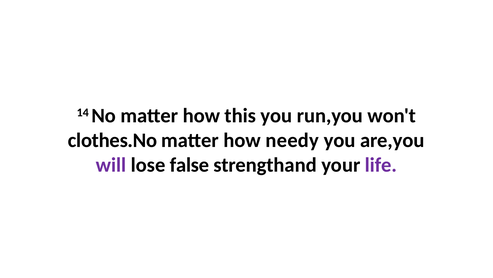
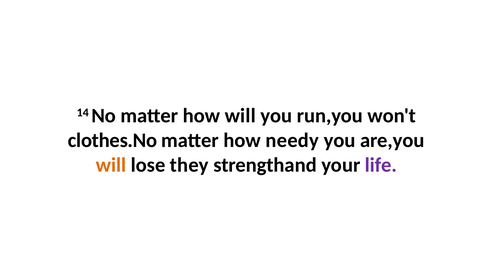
how this: this -> will
will at (111, 165) colour: purple -> orange
false: false -> they
